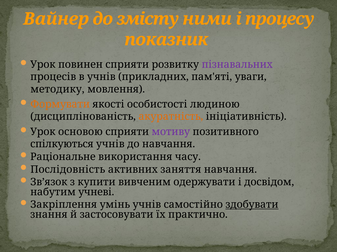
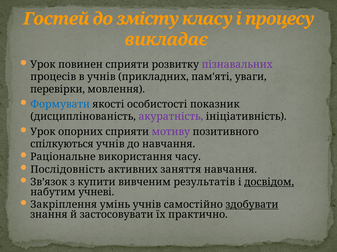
Вайнер: Вайнер -> Гостей
ними: ними -> класу
показник: показник -> викладає
методику: методику -> перевірки
Формувати colour: orange -> blue
людиною: людиною -> показник
акуратність colour: orange -> purple
основою: основою -> опорних
одержувати: одержувати -> результатів
досвідом underline: none -> present
